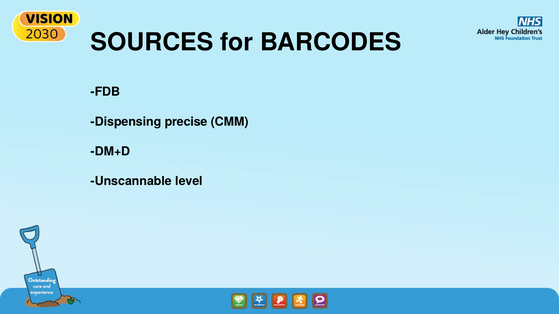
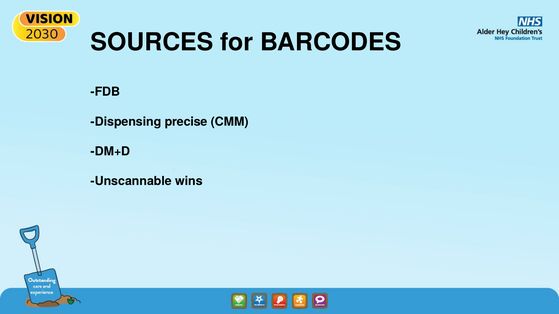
level: level -> wins
